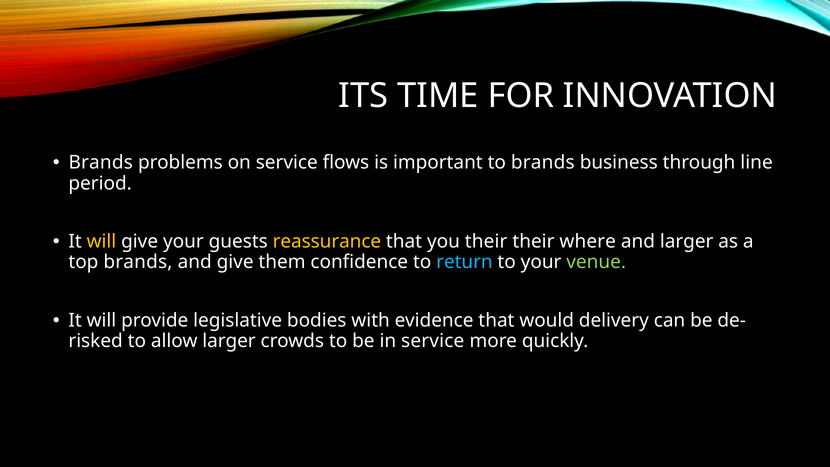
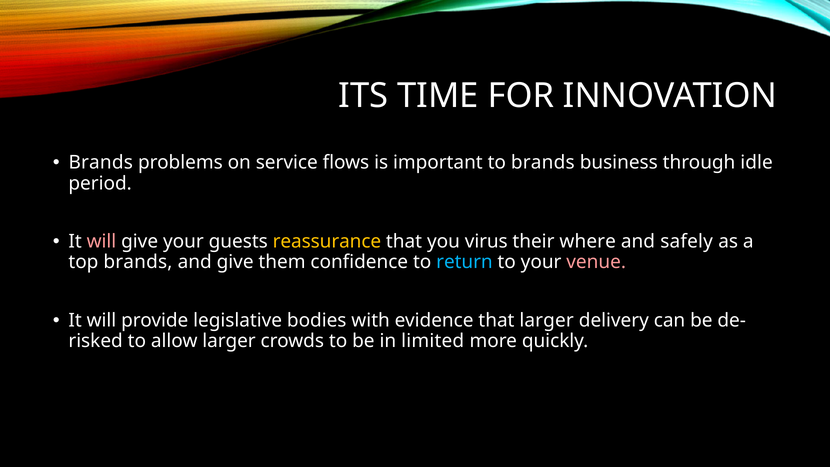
line: line -> idle
will at (101, 242) colour: yellow -> pink
you their: their -> virus
and larger: larger -> safely
venue colour: light green -> pink
that would: would -> larger
in service: service -> limited
